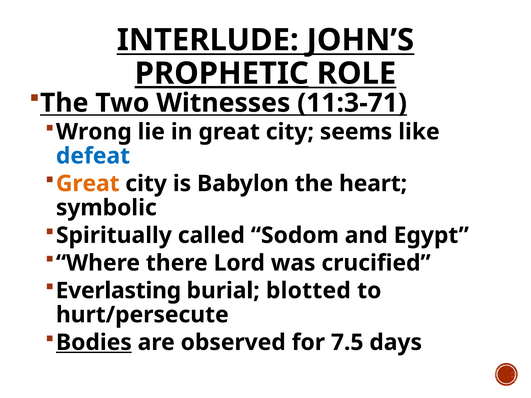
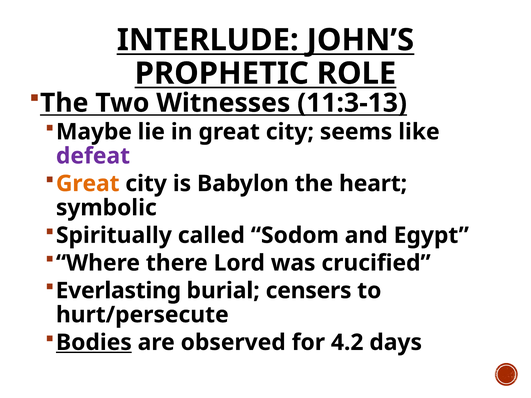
PROPHETIC underline: present -> none
11:3-71: 11:3-71 -> 11:3-13
Wrong: Wrong -> Maybe
defeat colour: blue -> purple
blotted: blotted -> censers
7.5: 7.5 -> 4.2
